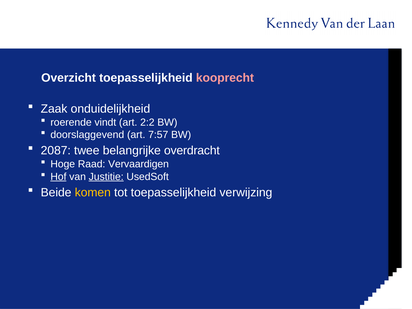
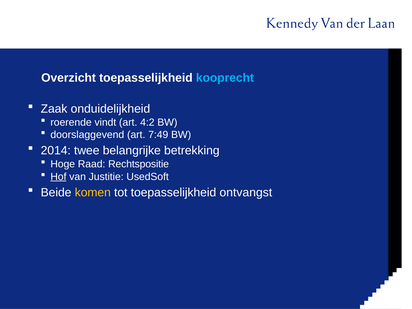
kooprecht colour: pink -> light blue
2:2: 2:2 -> 4:2
7:57: 7:57 -> 7:49
2087: 2087 -> 2014
overdracht: overdracht -> betrekking
Vervaardigen: Vervaardigen -> Rechtspositie
Justitie underline: present -> none
verwijzing: verwijzing -> ontvangst
